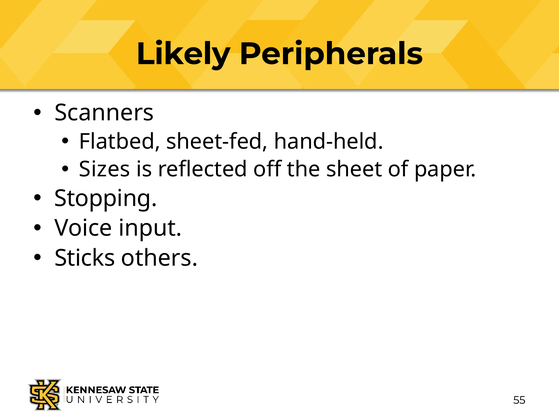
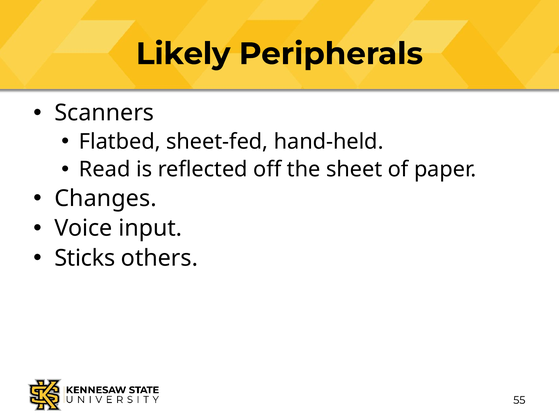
Sizes: Sizes -> Read
Stopping: Stopping -> Changes
